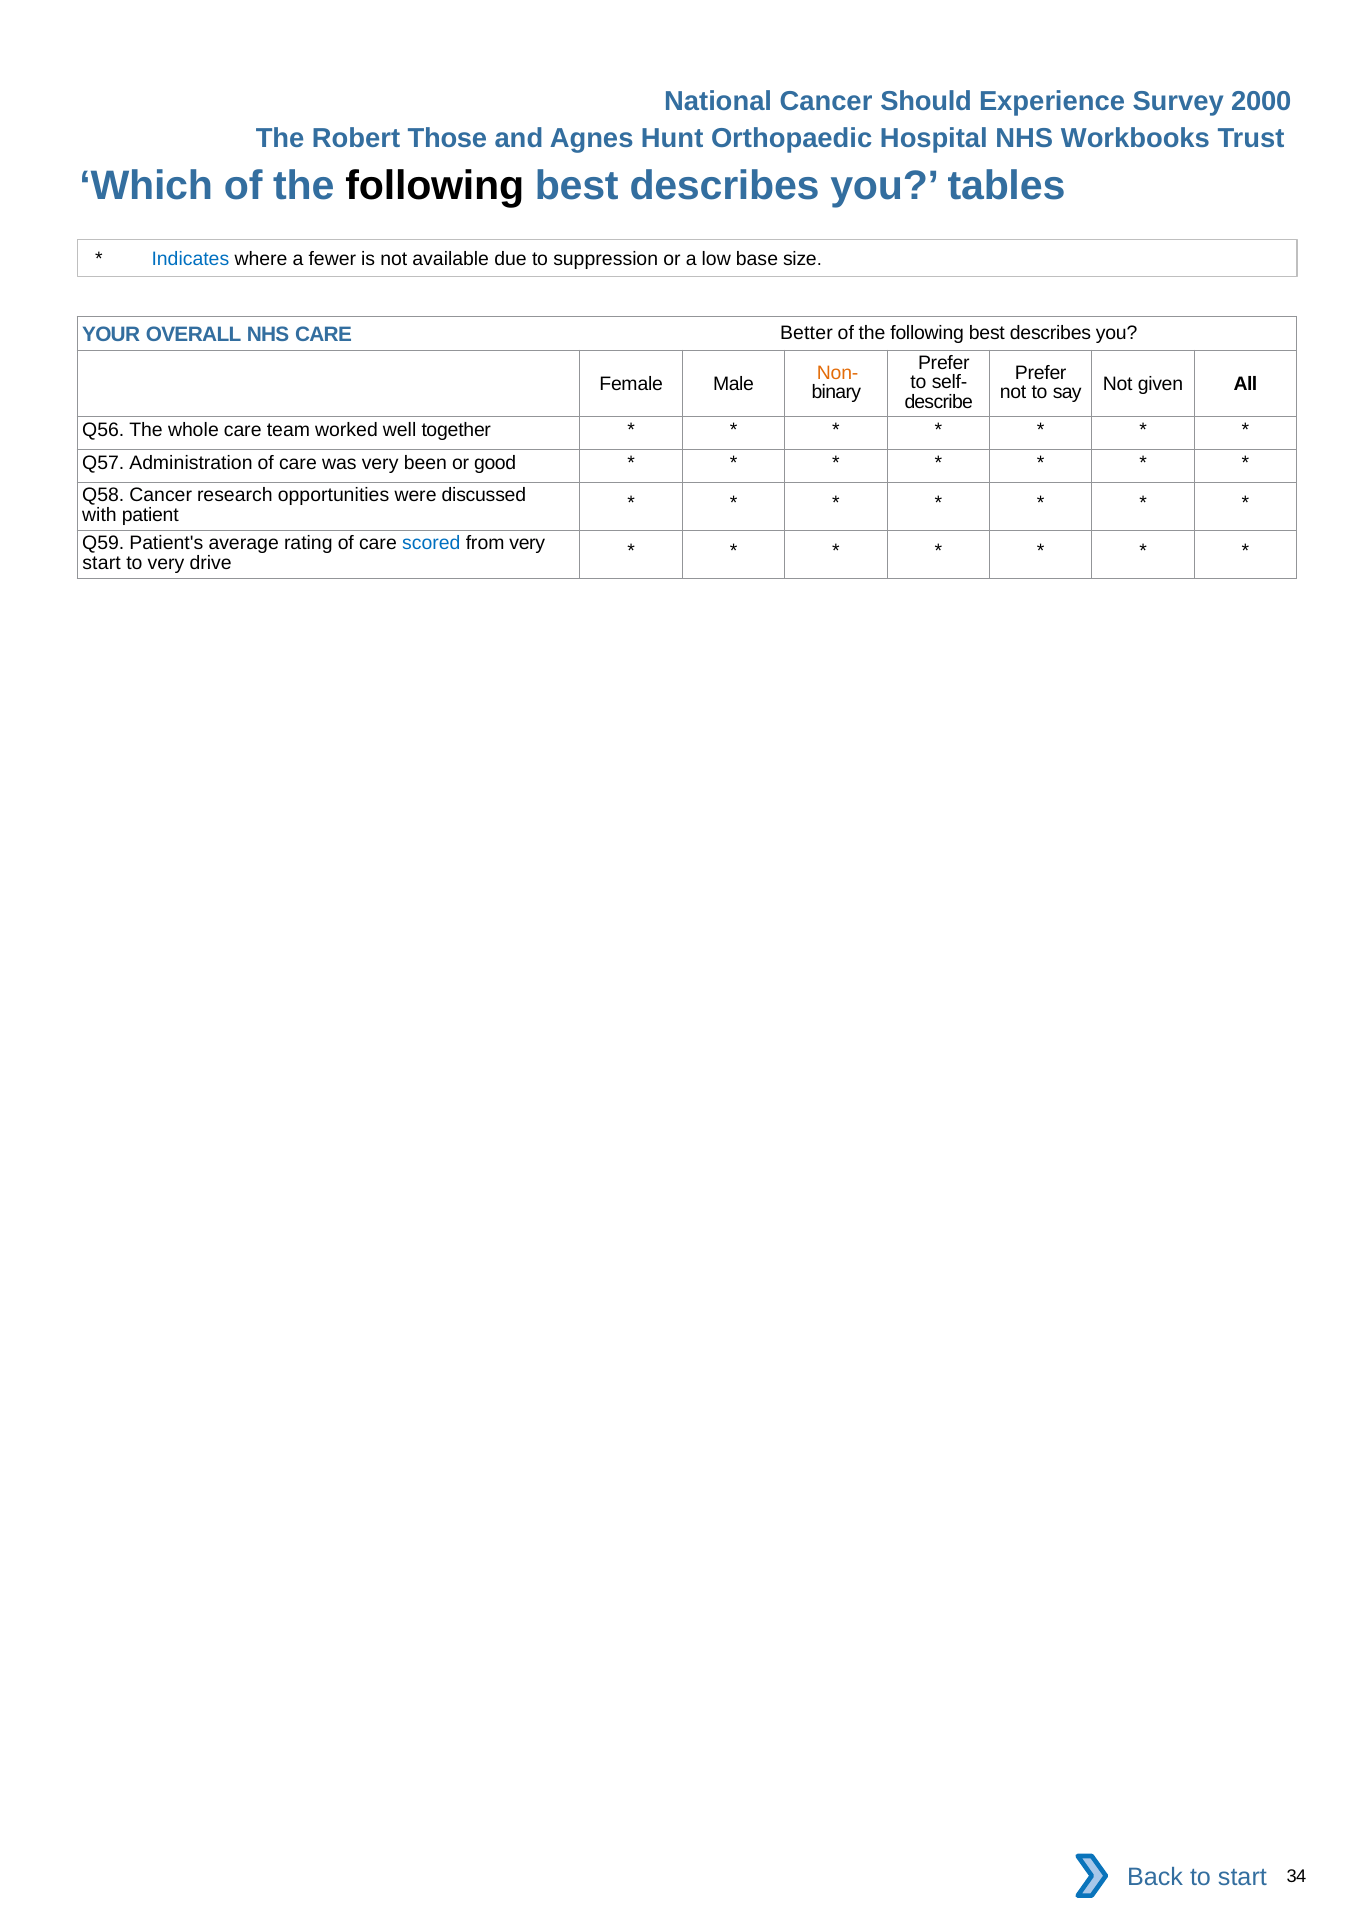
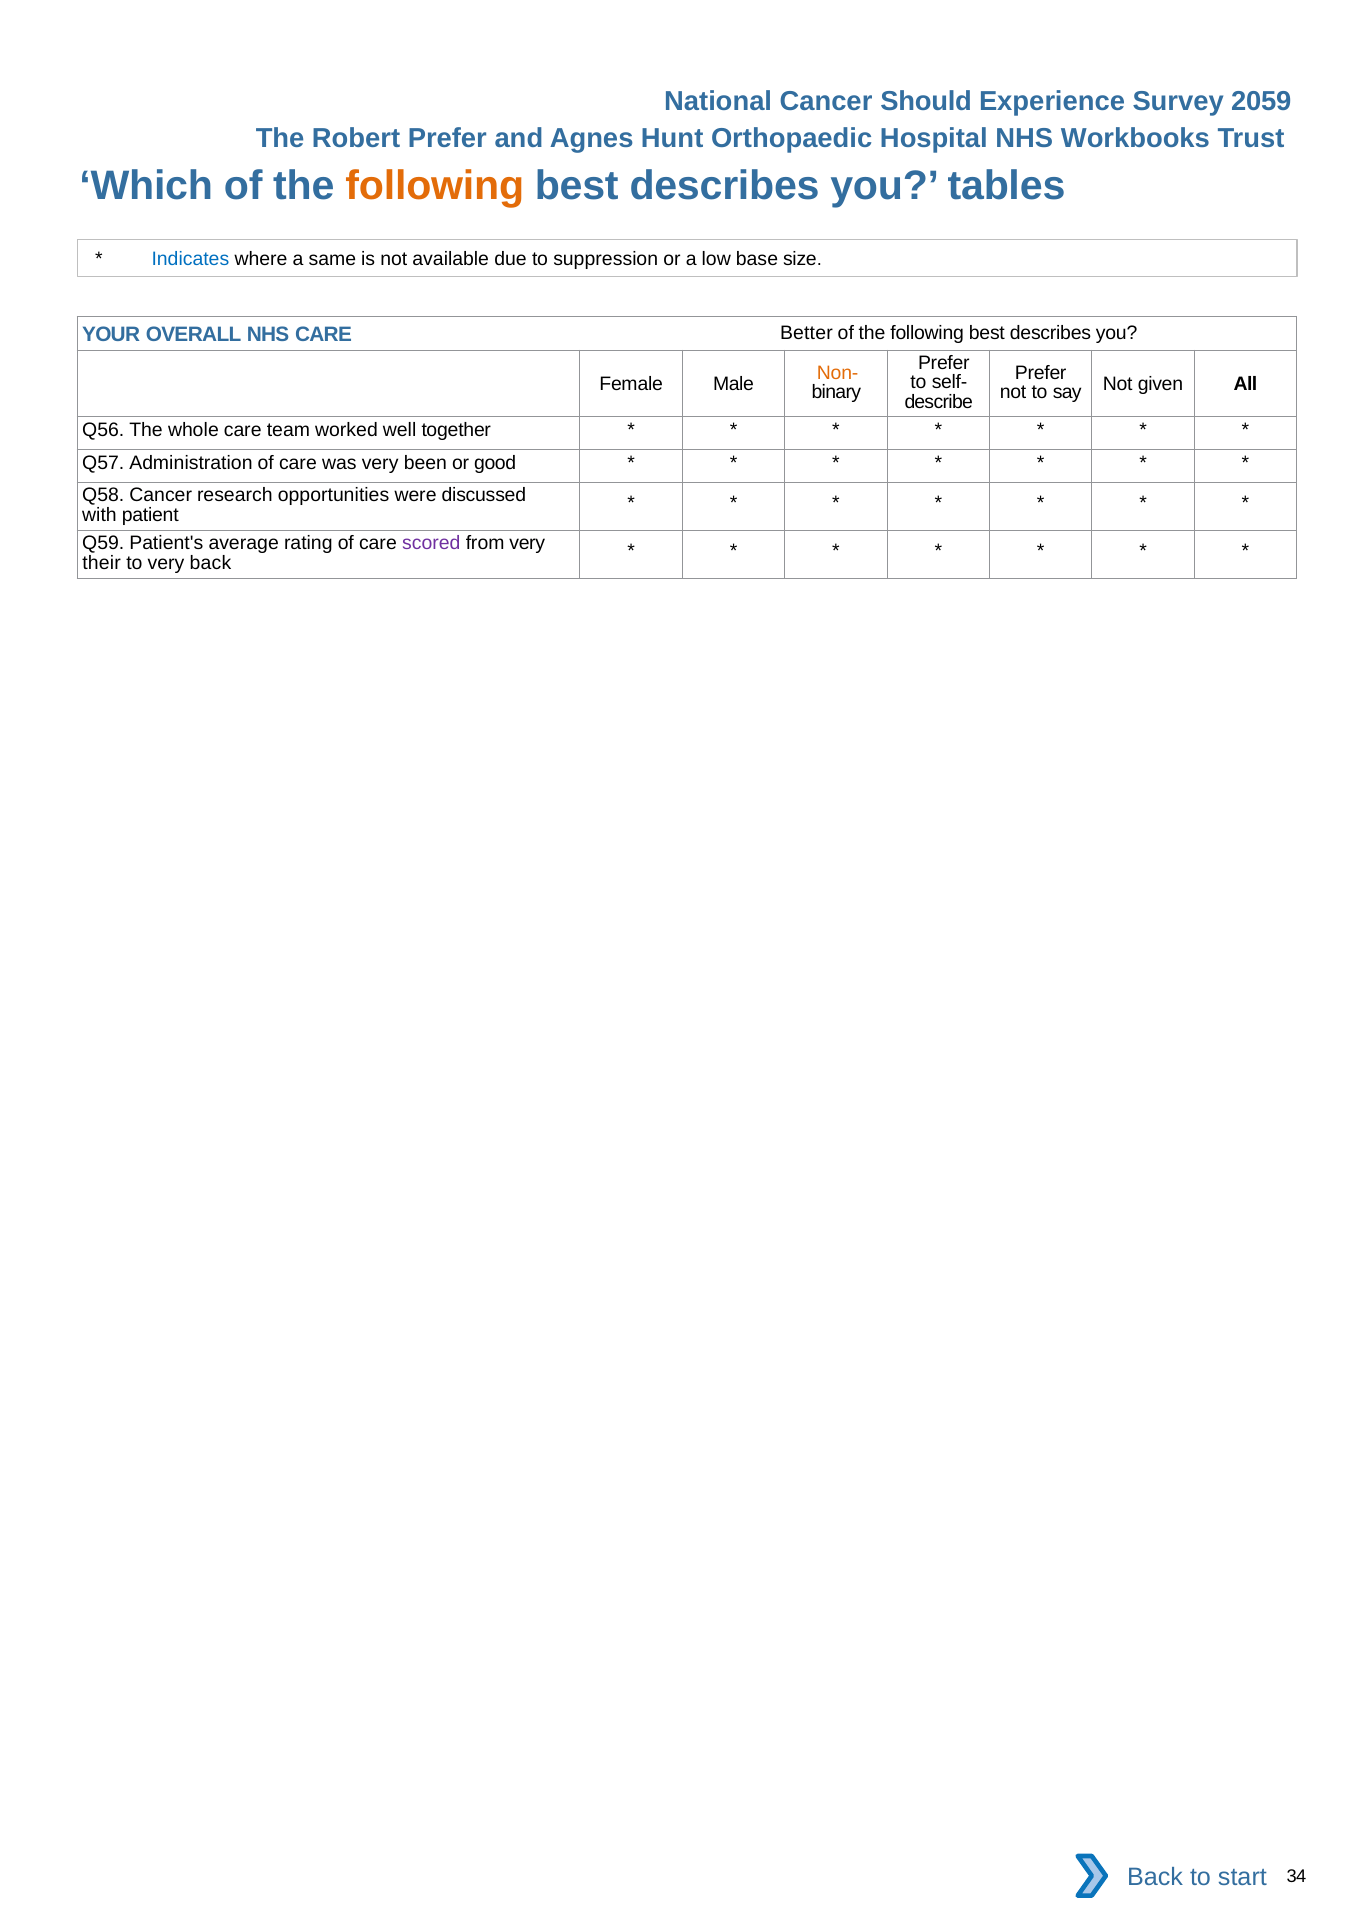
2000: 2000 -> 2059
Robert Those: Those -> Prefer
following at (435, 186) colour: black -> orange
fewer: fewer -> same
scored colour: blue -> purple
start at (102, 563): start -> their
very drive: drive -> back
